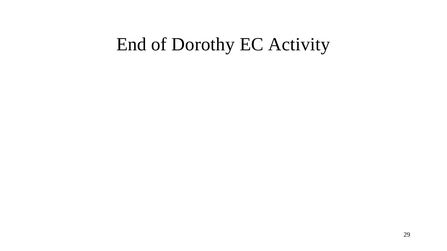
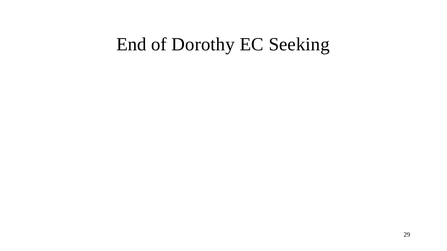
Activity: Activity -> Seeking
